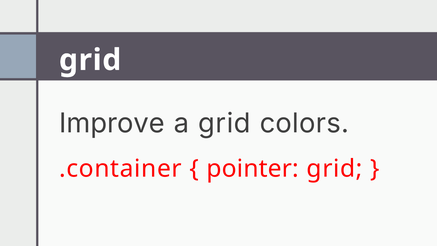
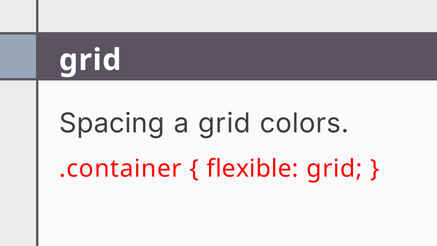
Improve: Improve -> Spacing
pointer: pointer -> flexible
